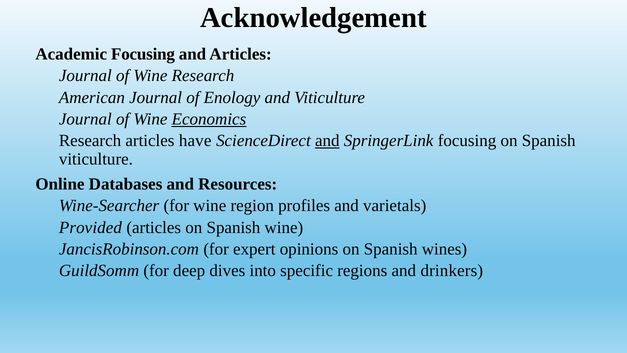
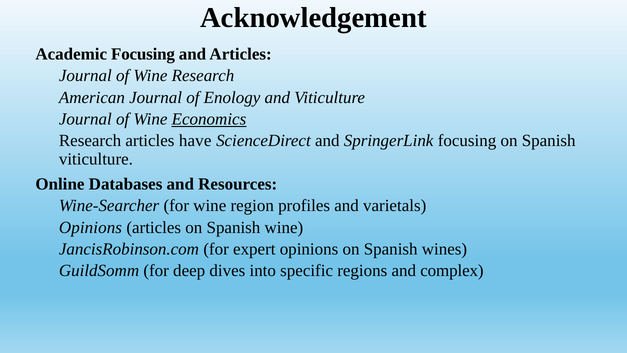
and at (327, 141) underline: present -> none
Provided at (90, 227): Provided -> Opinions
drinkers: drinkers -> complex
